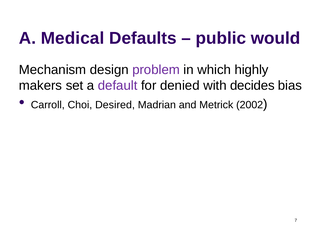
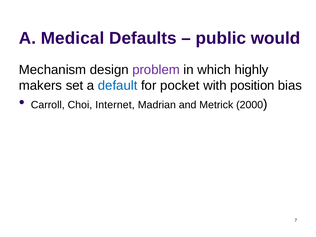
default colour: purple -> blue
denied: denied -> pocket
decides: decides -> position
Desired: Desired -> Internet
2002: 2002 -> 2000
